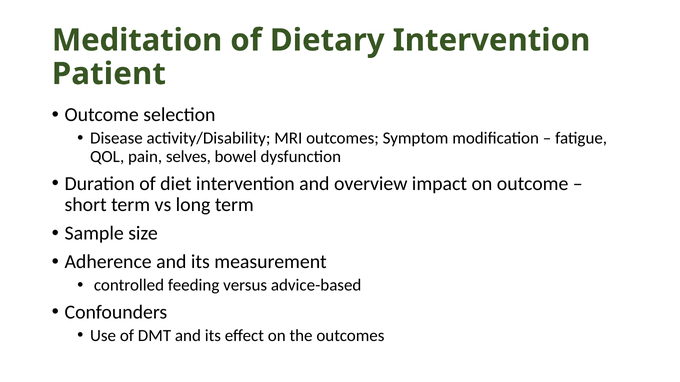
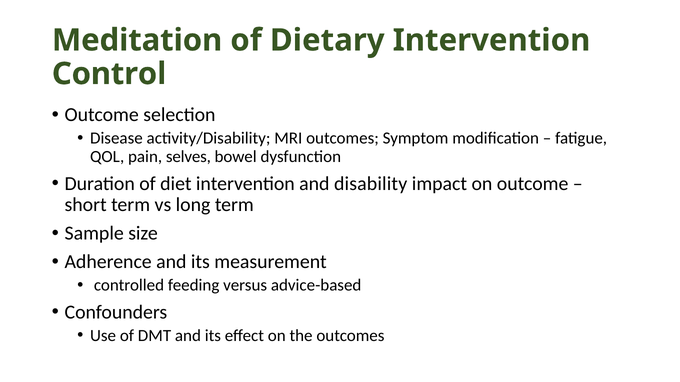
Patient: Patient -> Control
overview: overview -> disability
